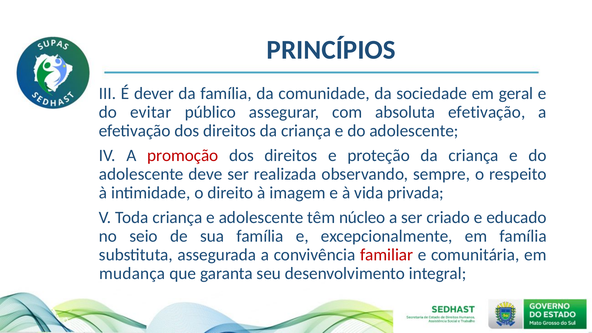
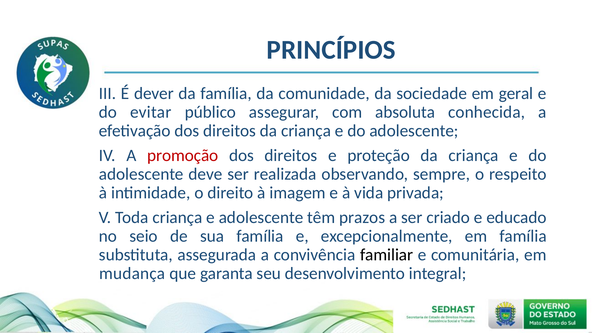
absoluta efetivação: efetivação -> conhecida
núcleo: núcleo -> prazos
familiar colour: red -> black
